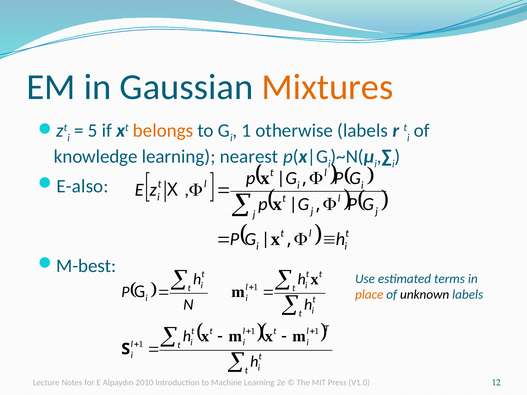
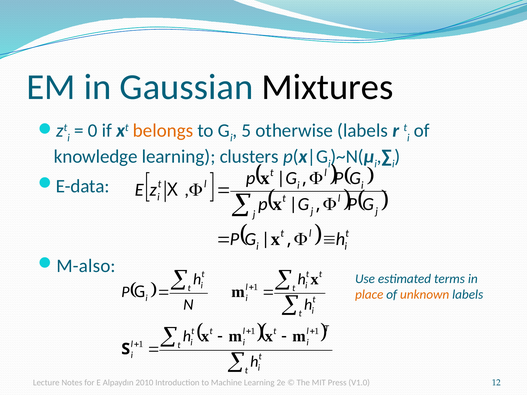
Mixtures colour: orange -> black
5: 5 -> 0
1 at (246, 131): 1 -> 5
nearest: nearest -> clusters
E-also: E-also -> E-data
M-best: M-best -> M-also
unknown colour: black -> orange
